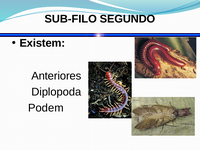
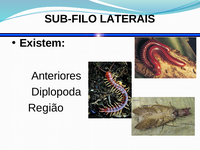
SEGUNDO: SEGUNDO -> LATERAIS
Podem: Podem -> Região
